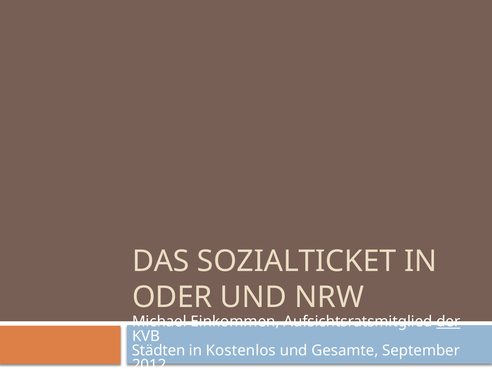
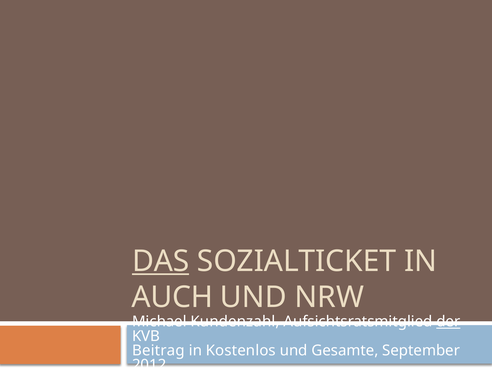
DAS underline: none -> present
ODER: ODER -> AUCH
Einkommen: Einkommen -> Kundenzahl
Städten: Städten -> Beitrag
